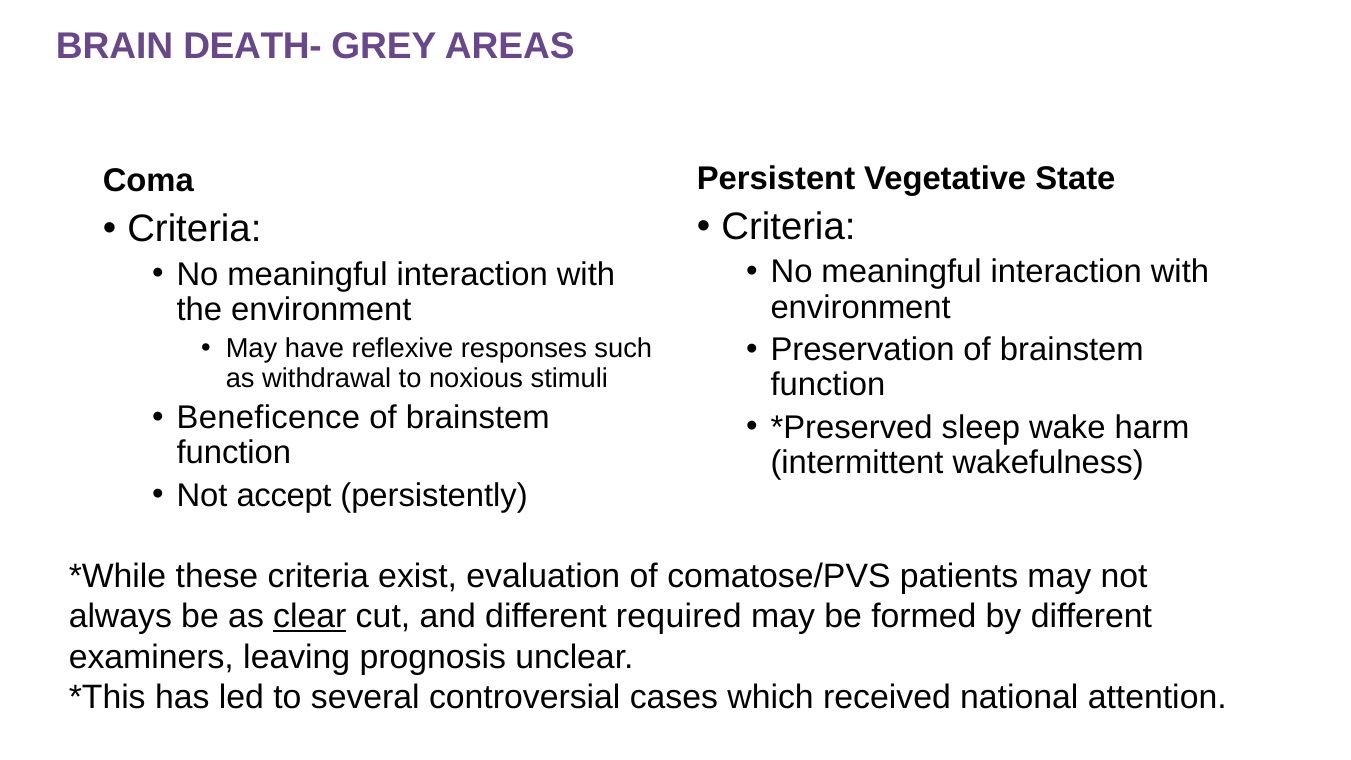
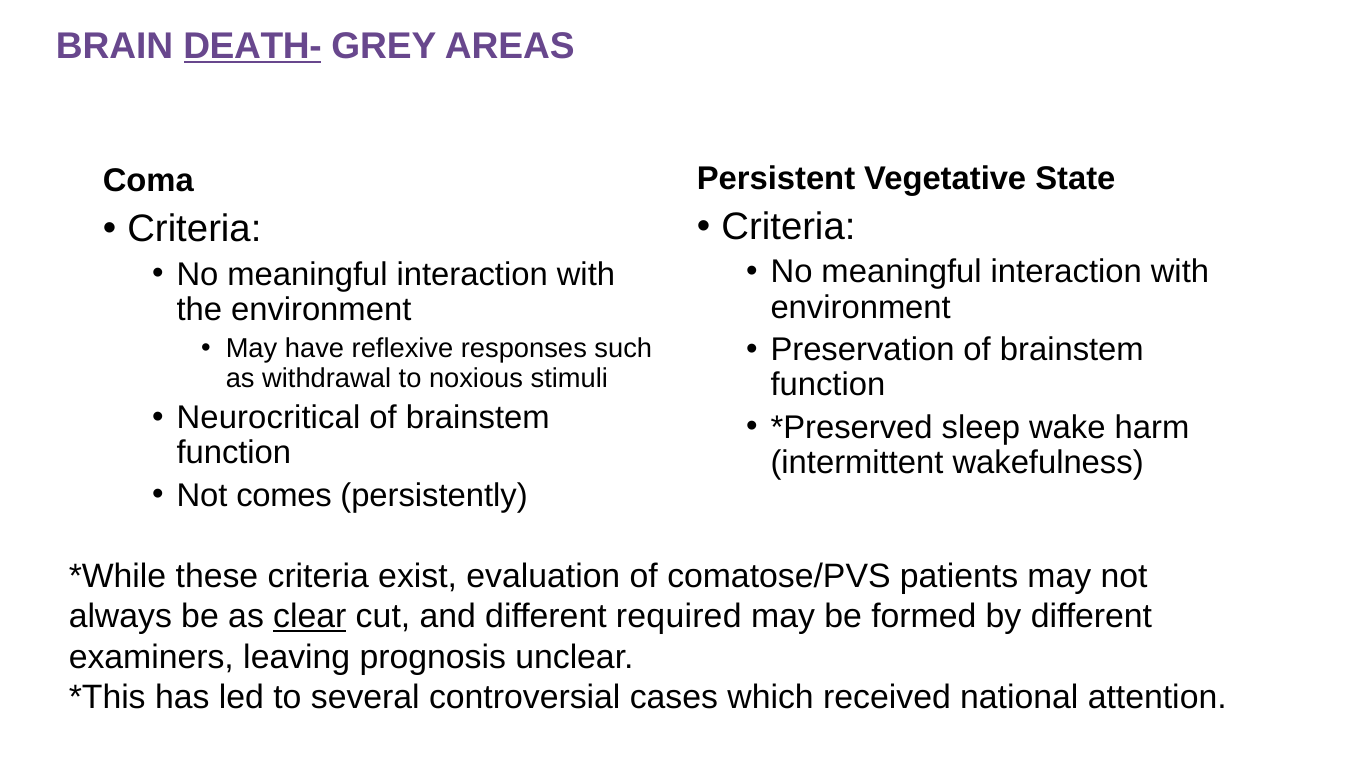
DEATH- underline: none -> present
Beneficence: Beneficence -> Neurocritical
accept: accept -> comes
